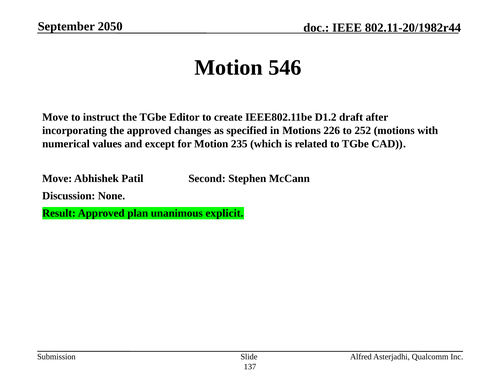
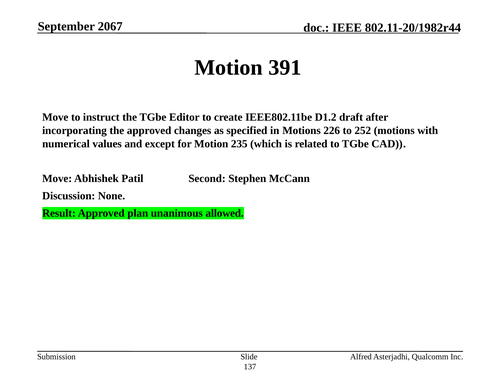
2050: 2050 -> 2067
546: 546 -> 391
explicit: explicit -> allowed
